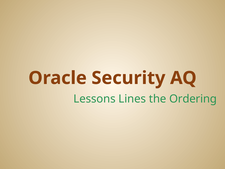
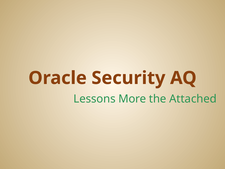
Lines: Lines -> More
Ordering: Ordering -> Attached
